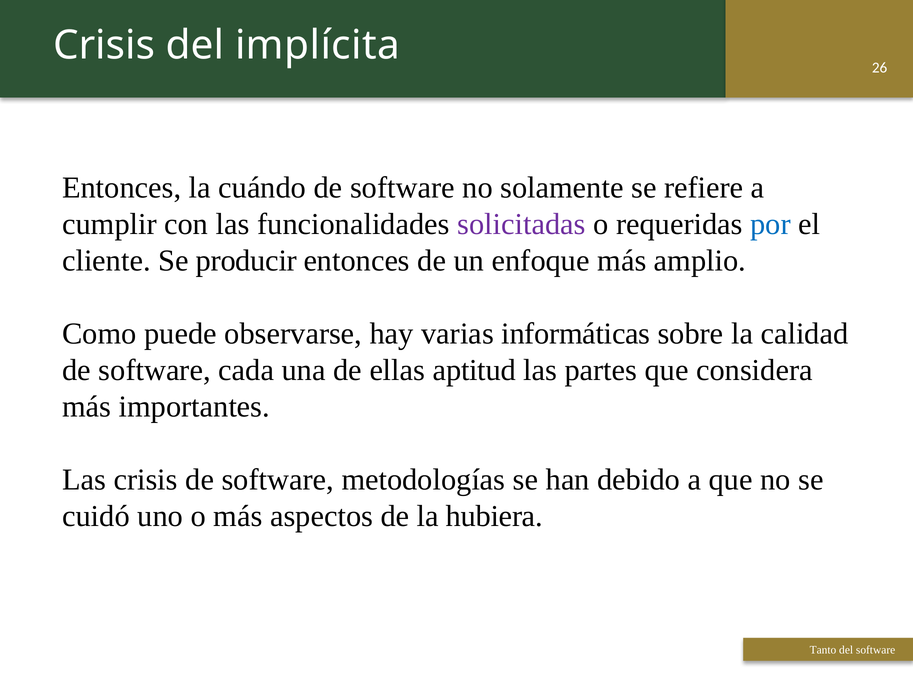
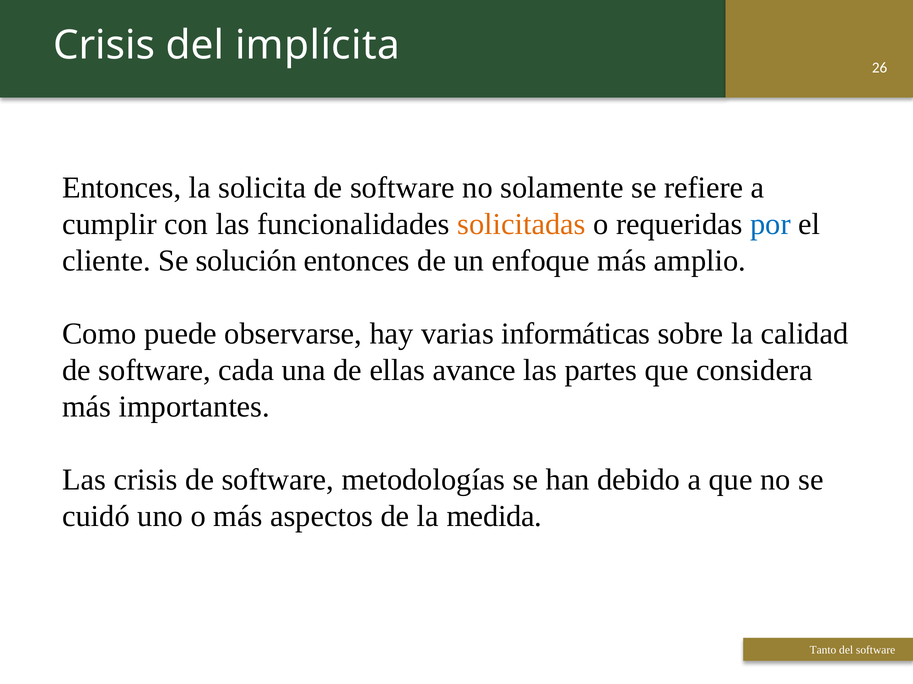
cuándo: cuándo -> solicita
solicitadas colour: purple -> orange
producir: producir -> solución
aptitud: aptitud -> avance
hubiera: hubiera -> medida
